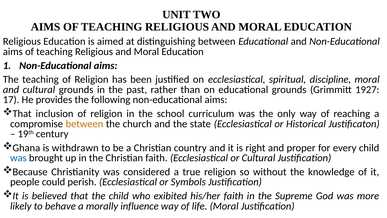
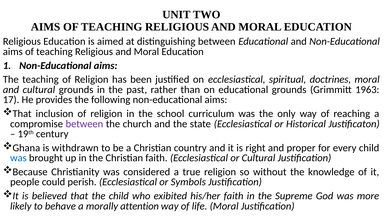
discipline: discipline -> doctrines
1927: 1927 -> 1963
between at (84, 124) colour: orange -> purple
influence: influence -> attention
